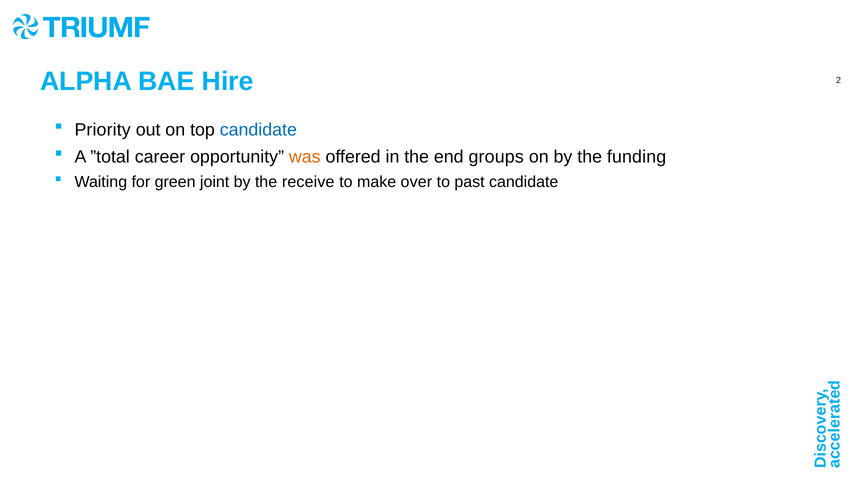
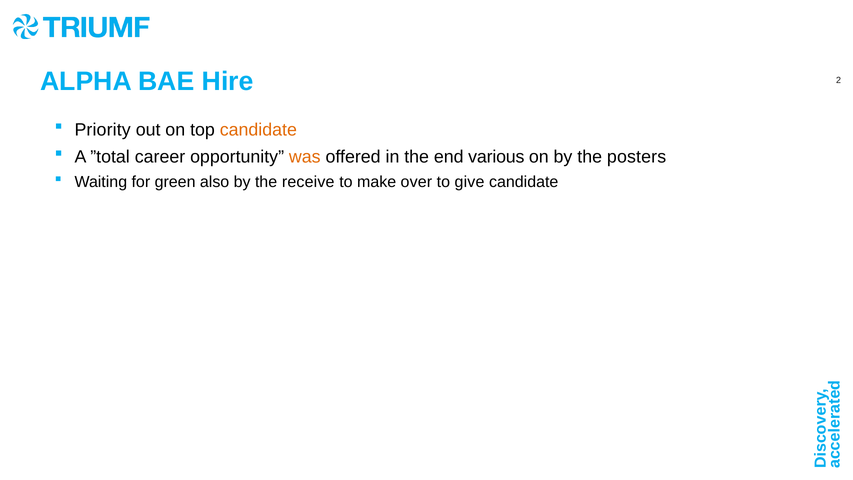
candidate at (258, 130) colour: blue -> orange
groups: groups -> various
funding: funding -> posters
joint: joint -> also
past: past -> give
